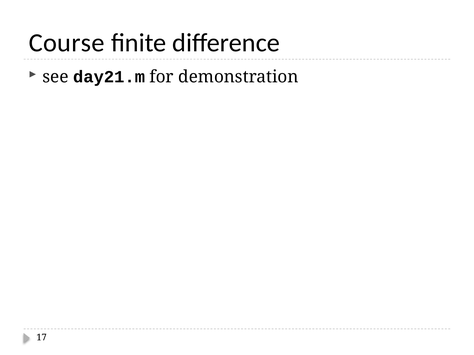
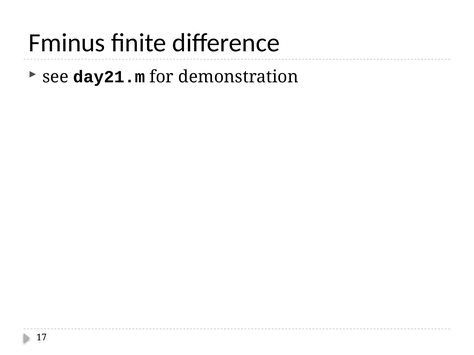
Course: Course -> Fminus
